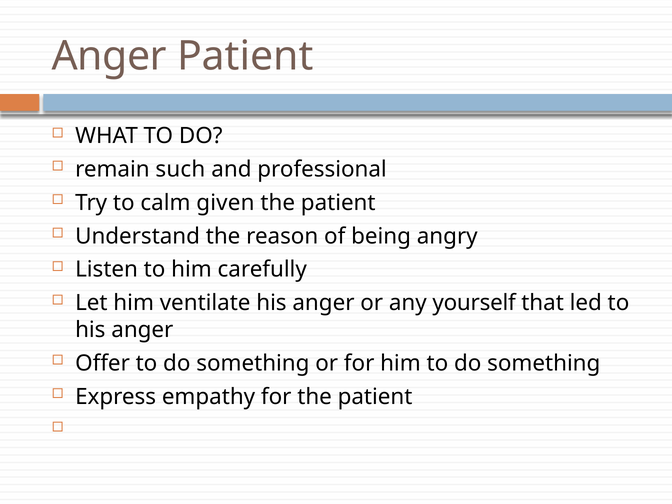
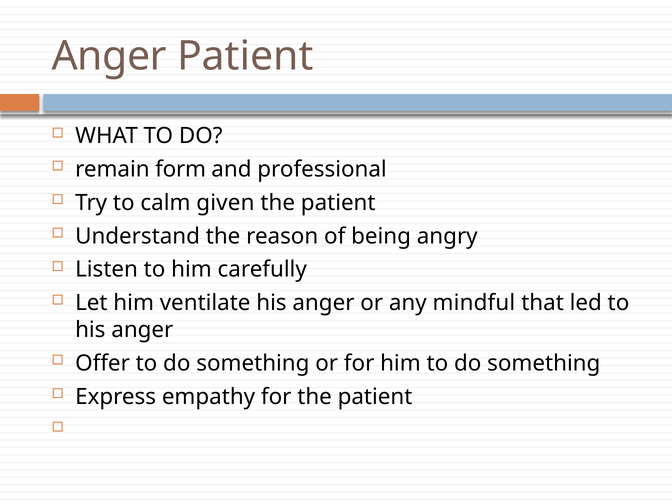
such: such -> form
yourself: yourself -> mindful
